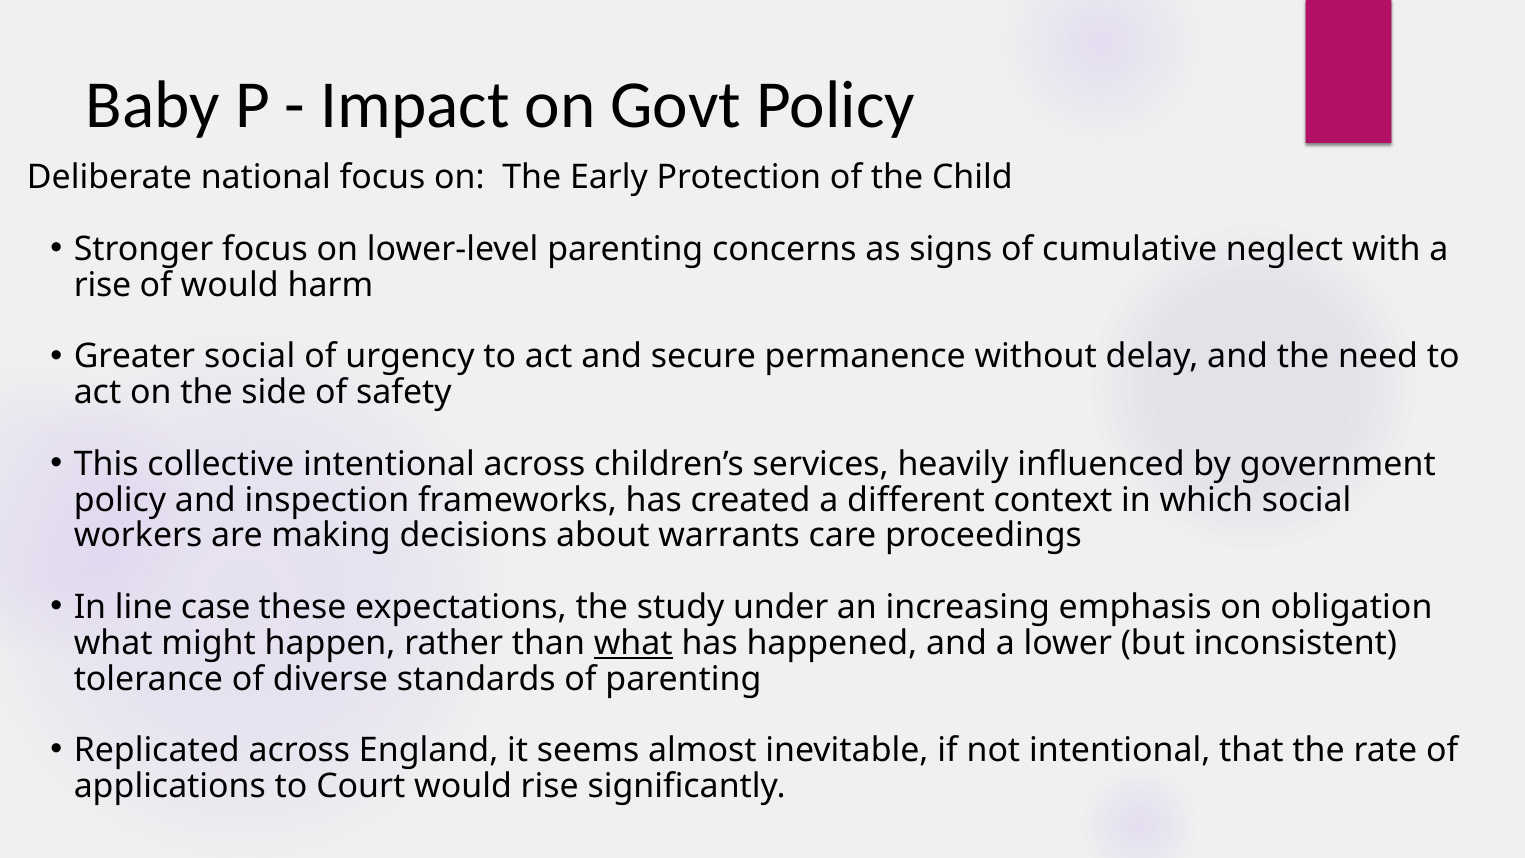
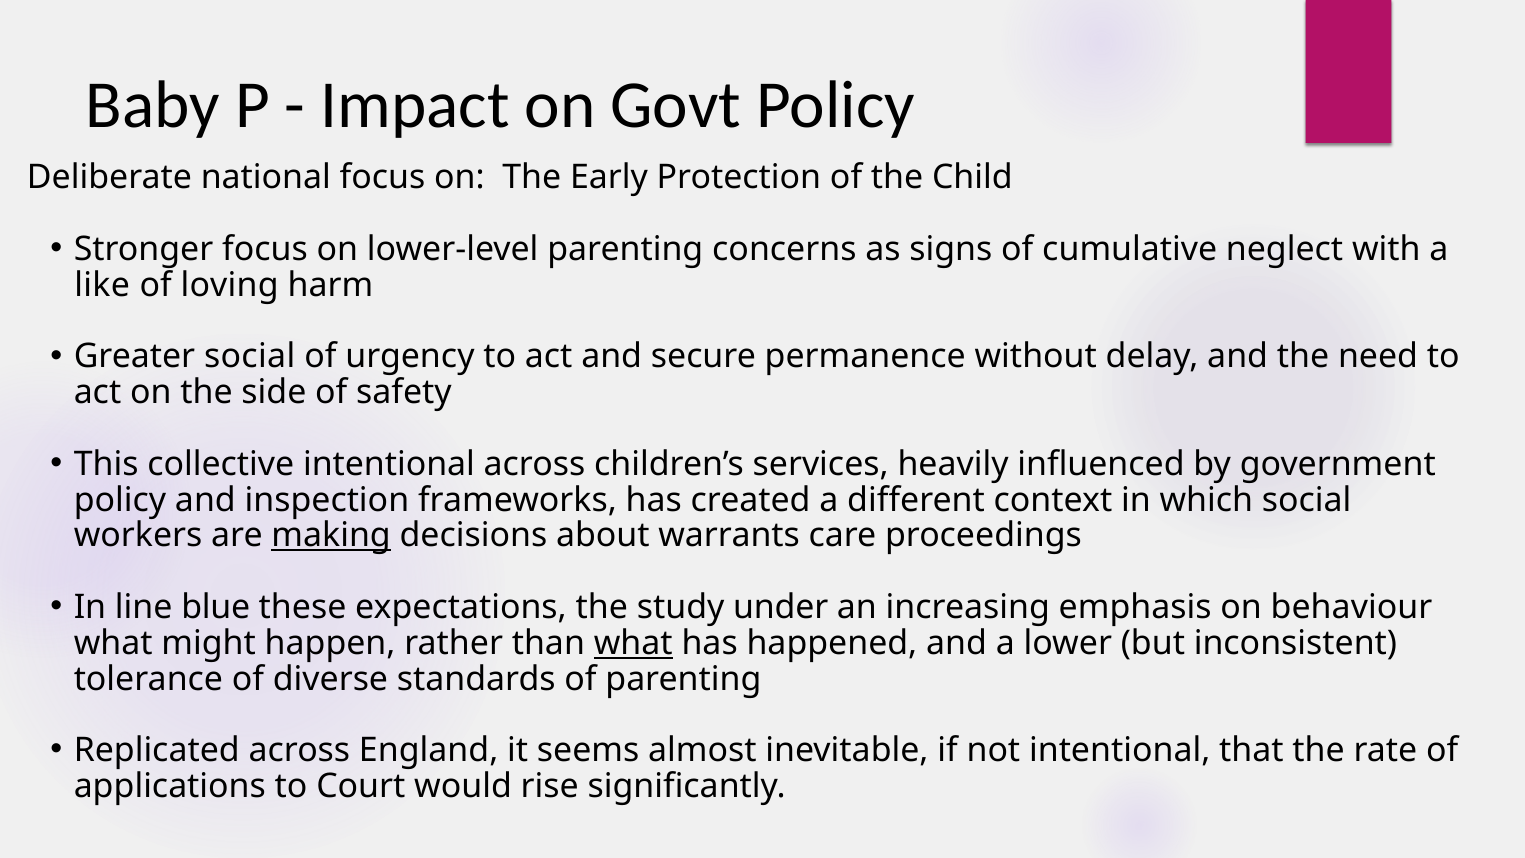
rise at (102, 285): rise -> like
of would: would -> loving
making underline: none -> present
case: case -> blue
obligation: obligation -> behaviour
